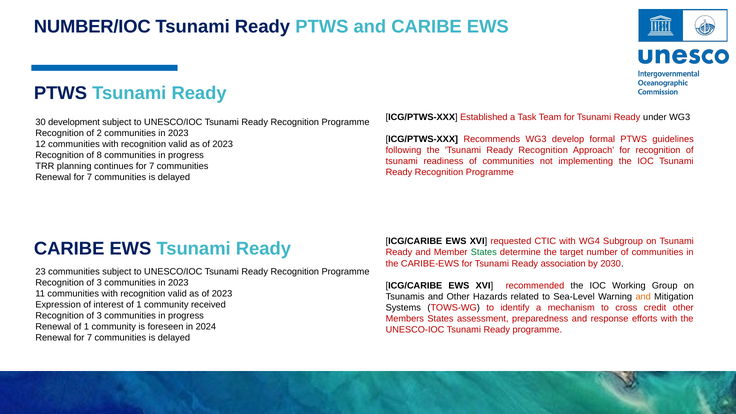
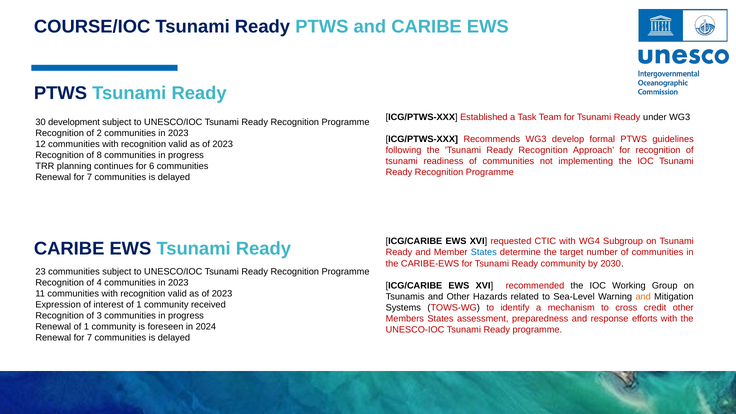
NUMBER/IOC: NUMBER/IOC -> COURSE/IOC
continues for 7: 7 -> 6
States at (484, 252) colour: green -> blue
Ready association: association -> community
3 at (99, 283): 3 -> 4
